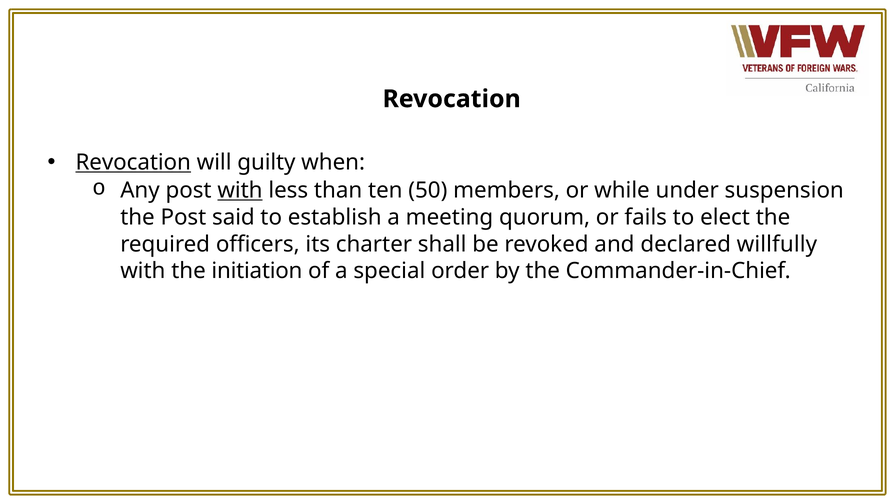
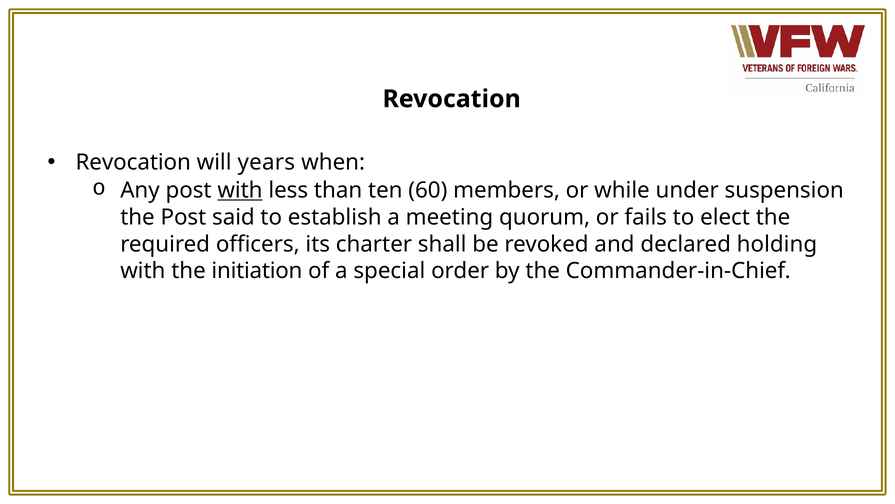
Revocation at (133, 162) underline: present -> none
guilty: guilty -> years
50: 50 -> 60
willfully: willfully -> holding
